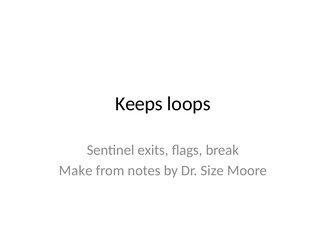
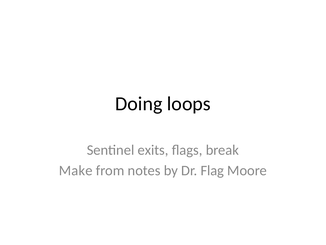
Keeps: Keeps -> Doing
Size: Size -> Flag
